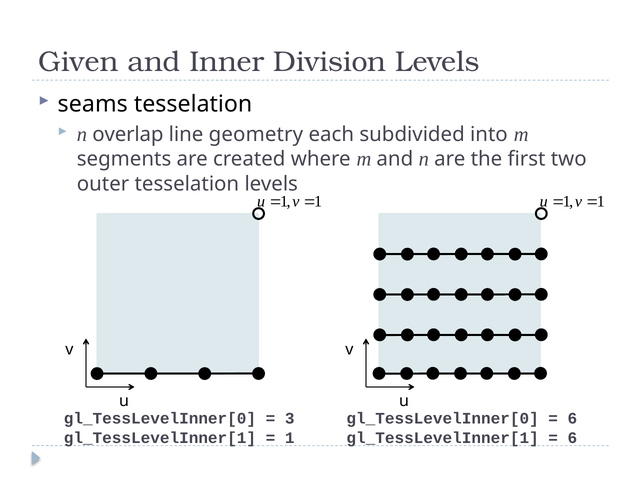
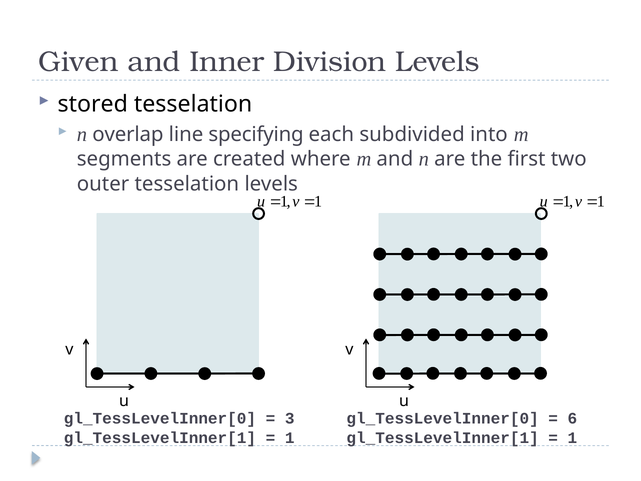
seams: seams -> stored
geometry: geometry -> specifying
6 at (572, 438): 6 -> 1
